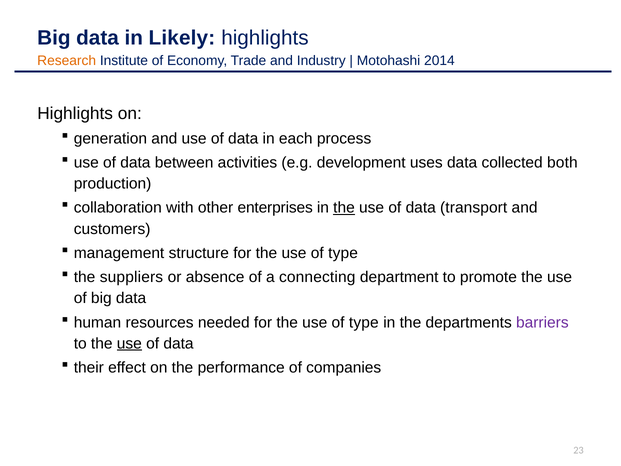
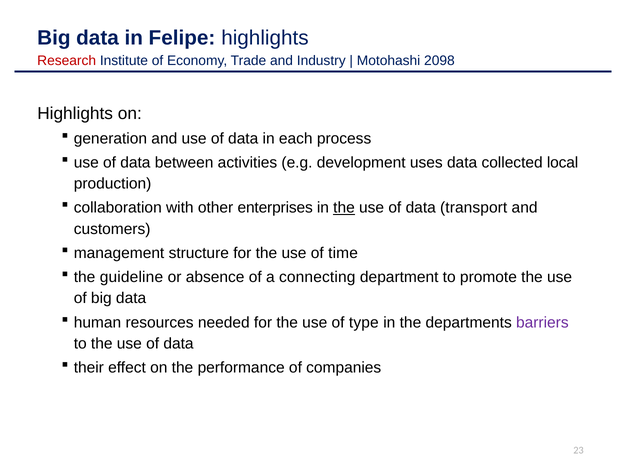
Likely: Likely -> Felipe
Research colour: orange -> red
2014: 2014 -> 2098
both: both -> local
type at (343, 253): type -> time
suppliers: suppliers -> guideline
use at (129, 343) underline: present -> none
